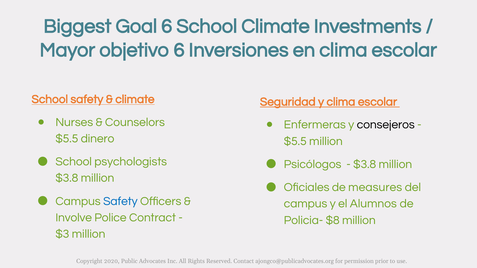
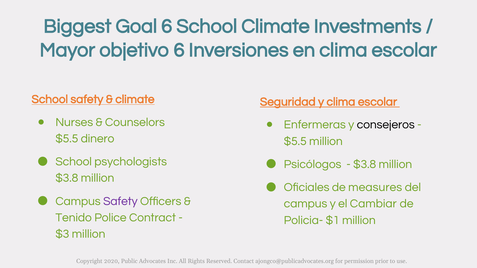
Safety at (120, 201) colour: blue -> purple
Alumnos: Alumnos -> Cambiar
Involve: Involve -> Tenido
$8: $8 -> $1
